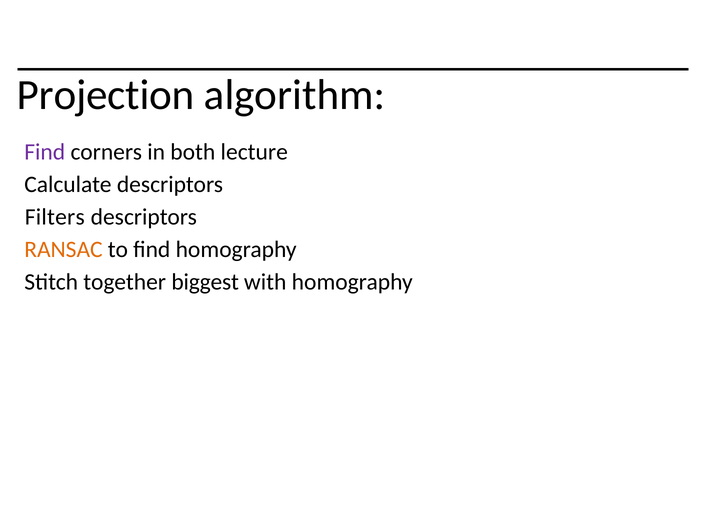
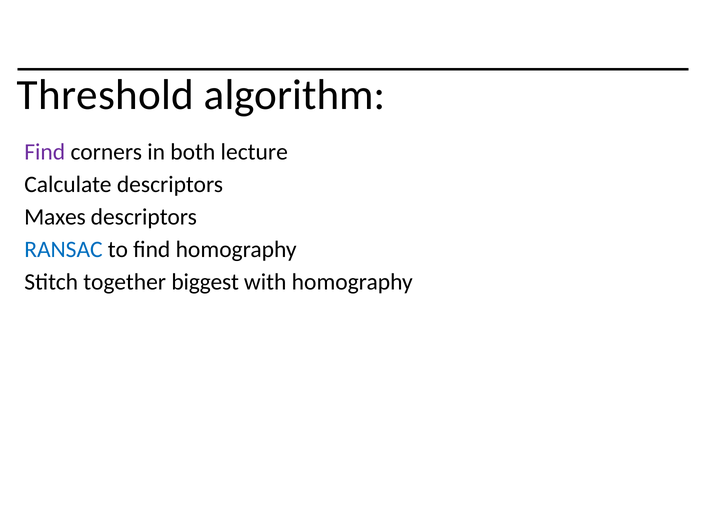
Projection: Projection -> Threshold
Filters: Filters -> Maxes
RANSAC colour: orange -> blue
